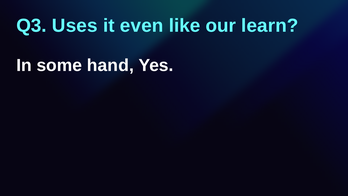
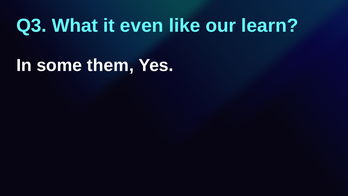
Uses: Uses -> What
hand: hand -> them
